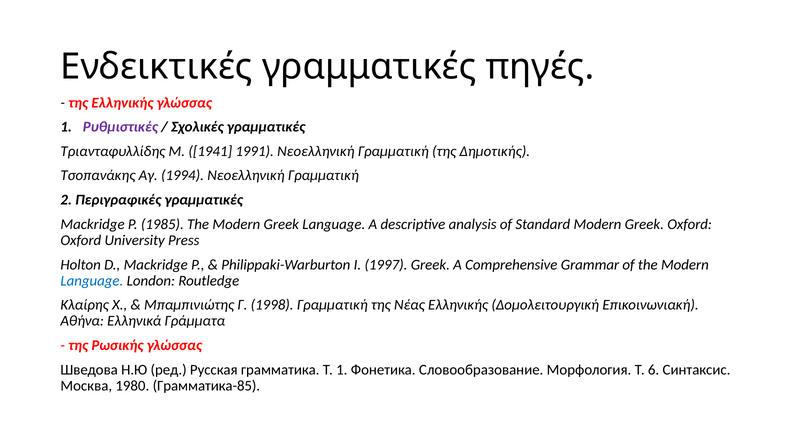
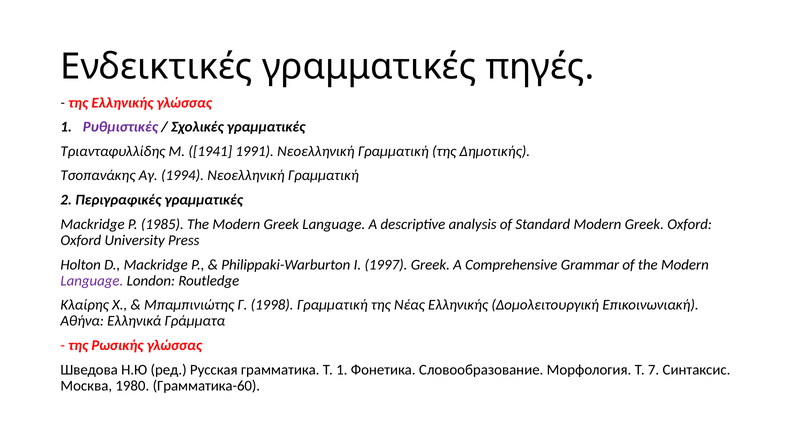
Language at (92, 281) colour: blue -> purple
6: 6 -> 7
Грамматика-85: Грамматика-85 -> Грамматика-60
